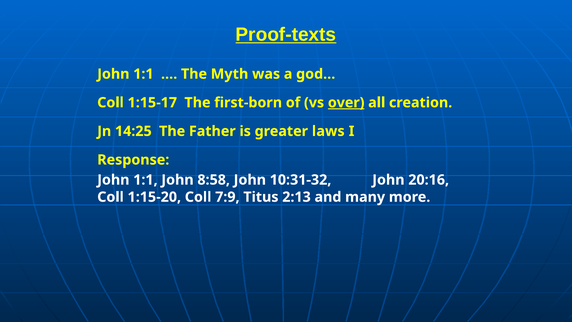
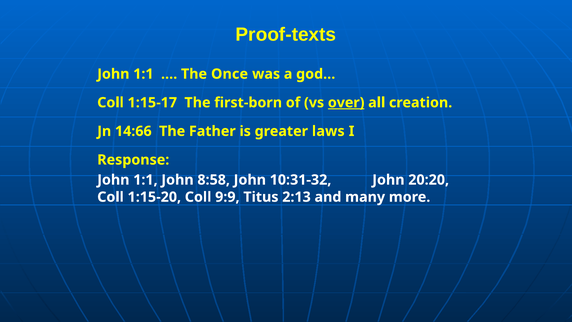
Proof-texts underline: present -> none
Myth: Myth -> Once
14:25: 14:25 -> 14:66
20:16: 20:16 -> 20:20
7:9: 7:9 -> 9:9
